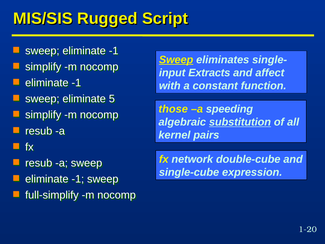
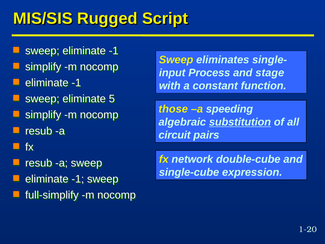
Sweep at (176, 60) underline: present -> none
Extracts: Extracts -> Process
affect: affect -> stage
kernel: kernel -> circuit
